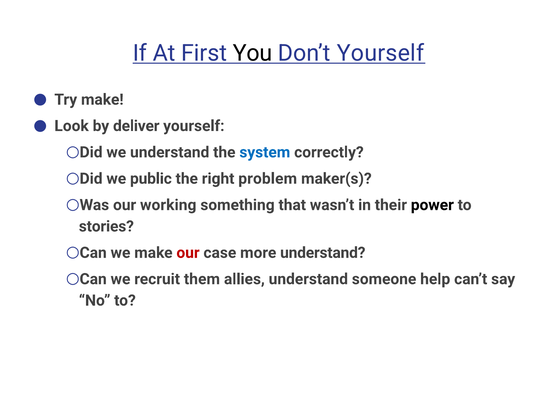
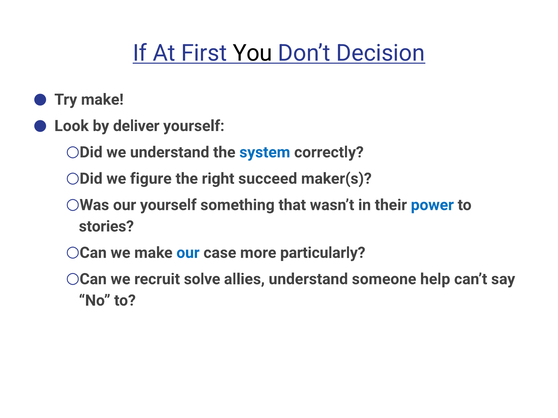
Don’t Yourself: Yourself -> Decision
public: public -> figure
problem: problem -> succeed
our working: working -> yourself
power colour: black -> blue
our at (188, 253) colour: red -> blue
more understand: understand -> particularly
them: them -> solve
